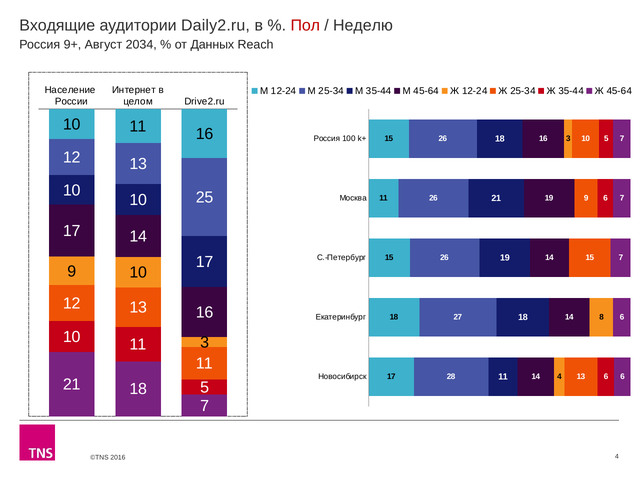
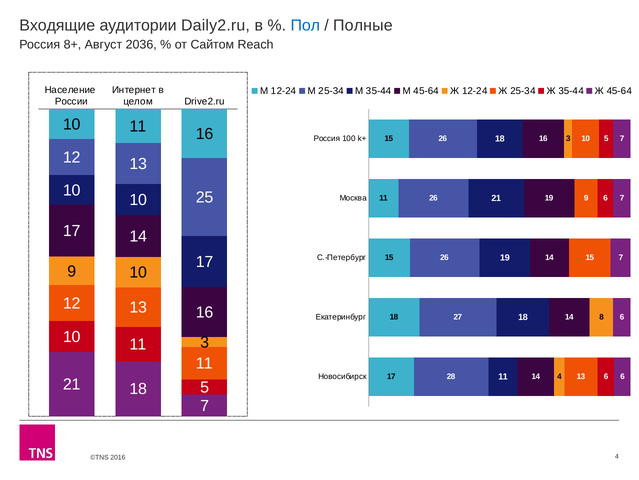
Пол colour: red -> blue
Неделю: Неделю -> Полные
9+: 9+ -> 8+
2034: 2034 -> 2036
Данных: Данных -> Сайтом
